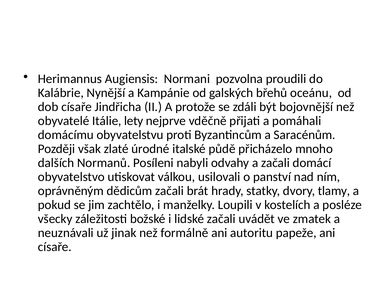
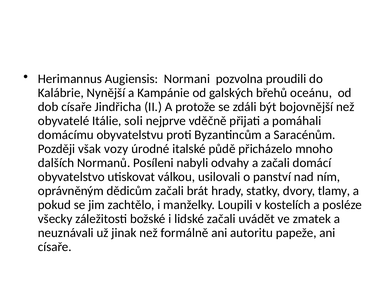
lety: lety -> soli
zlaté: zlaté -> vozy
